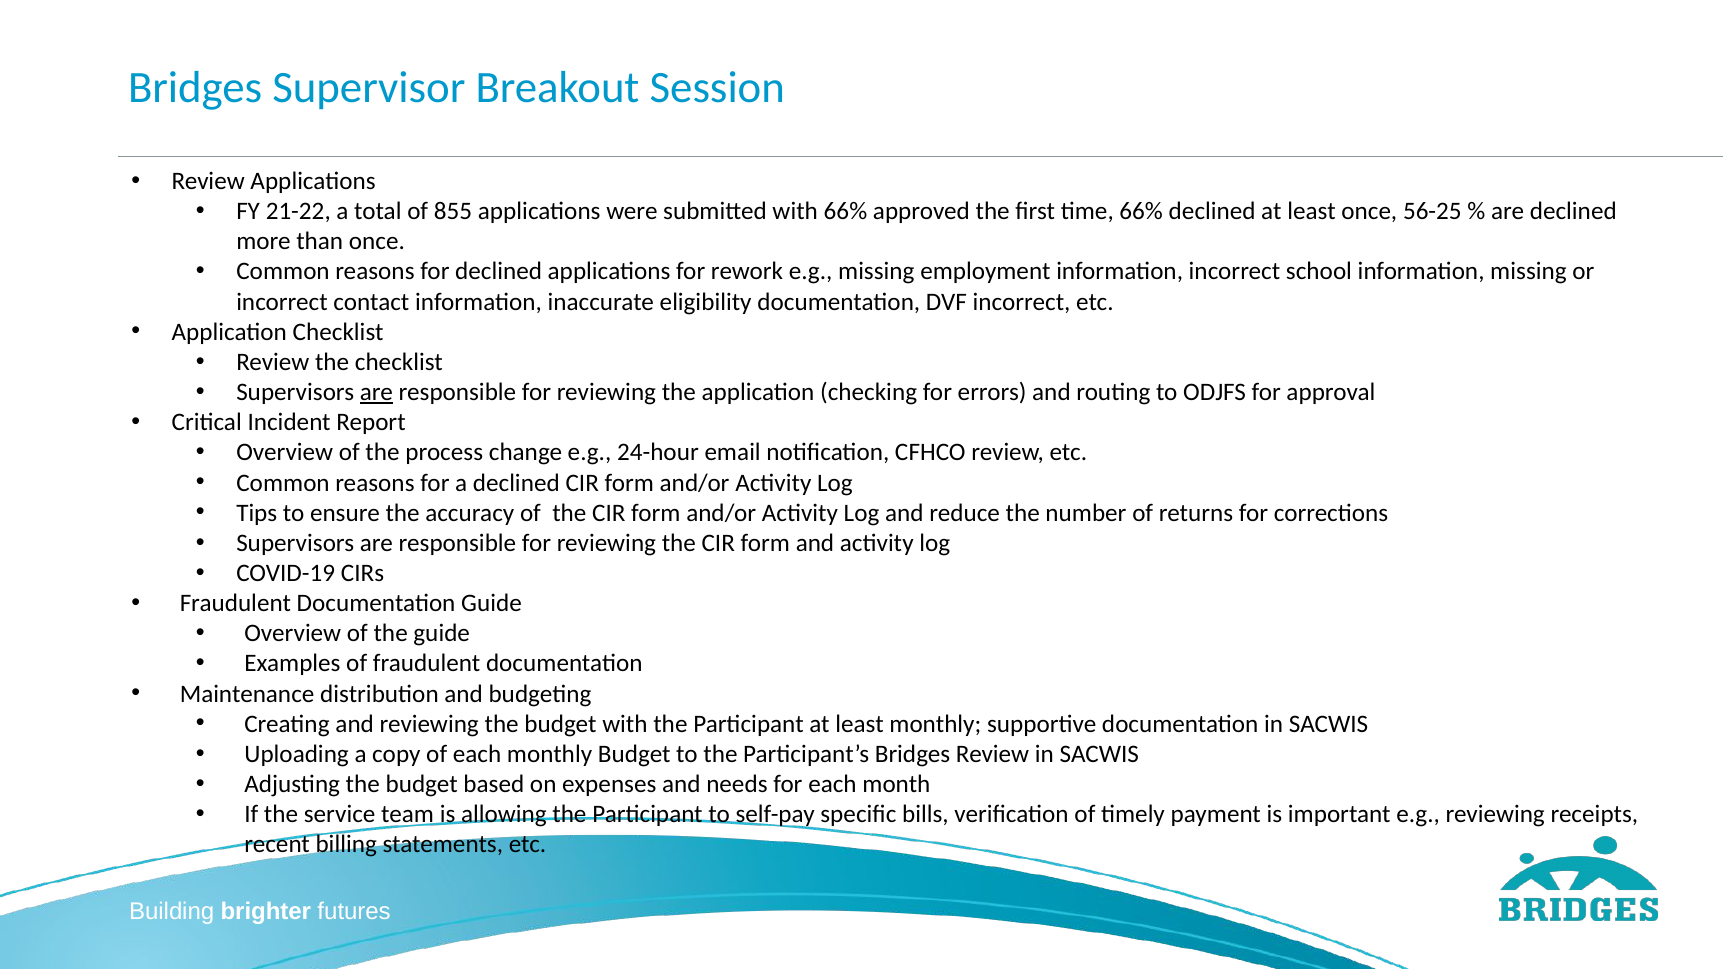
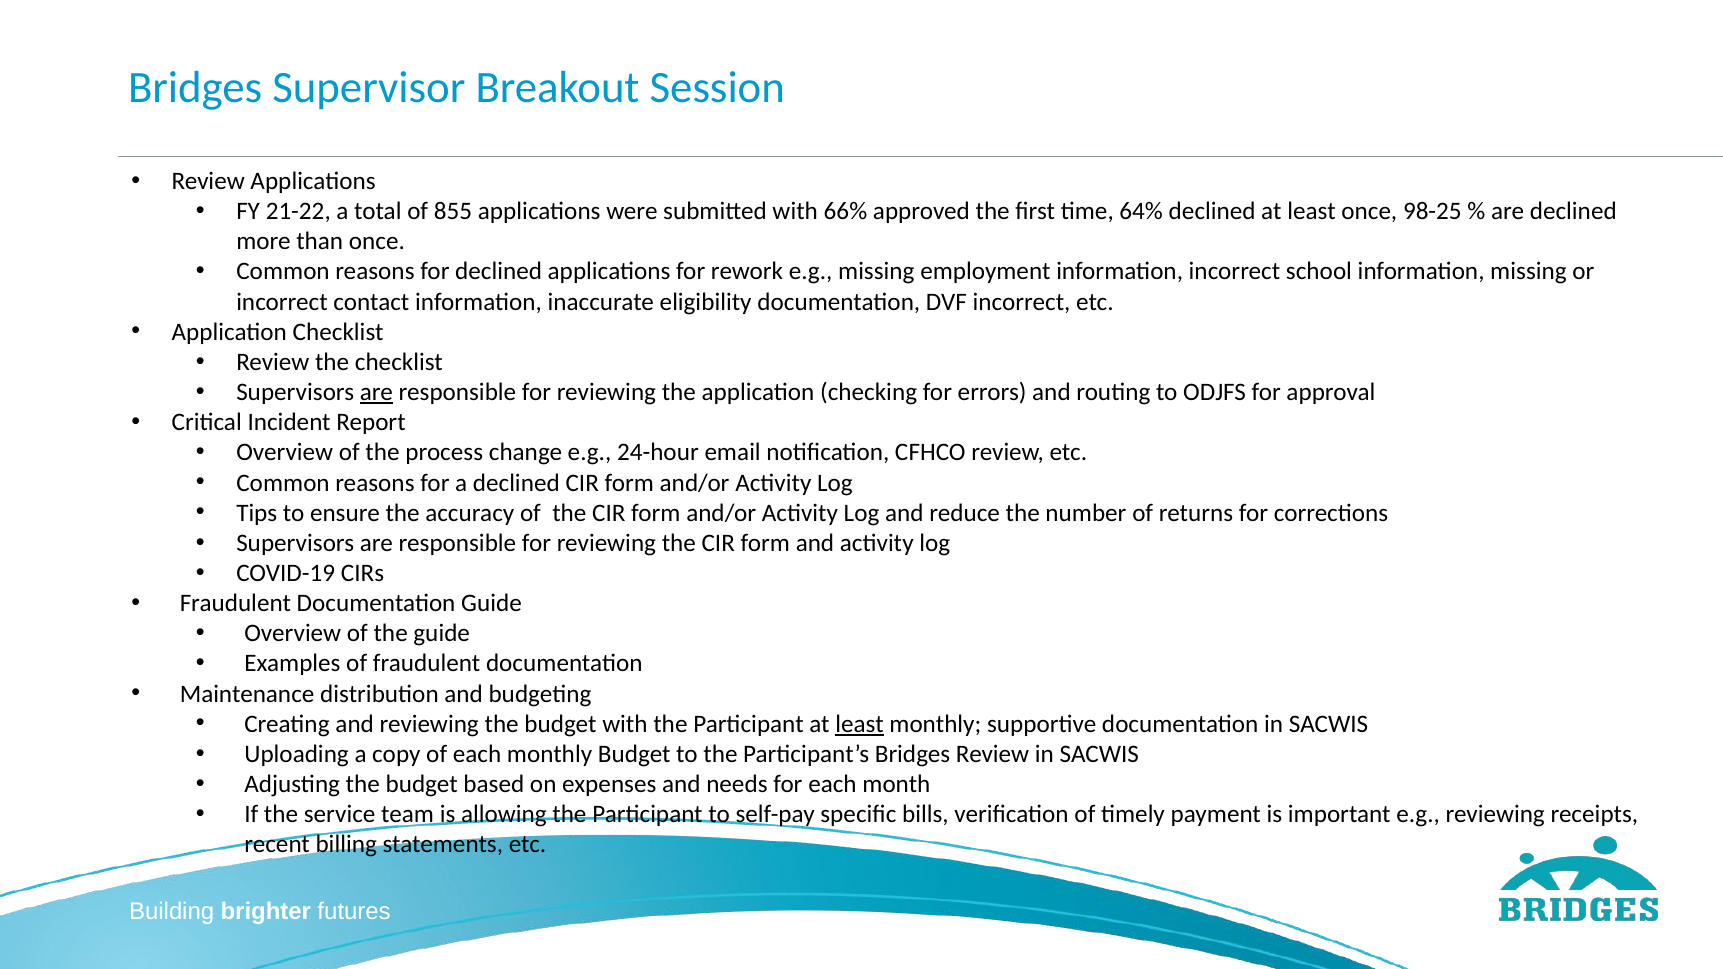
time 66%: 66% -> 64%
56-25: 56-25 -> 98-25
least at (860, 724) underline: none -> present
